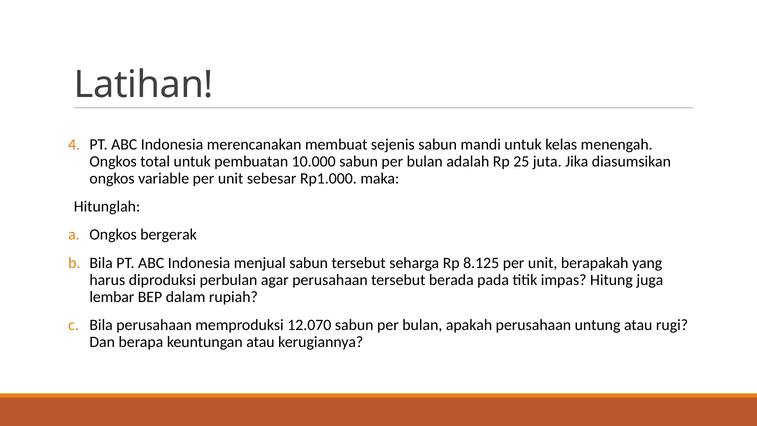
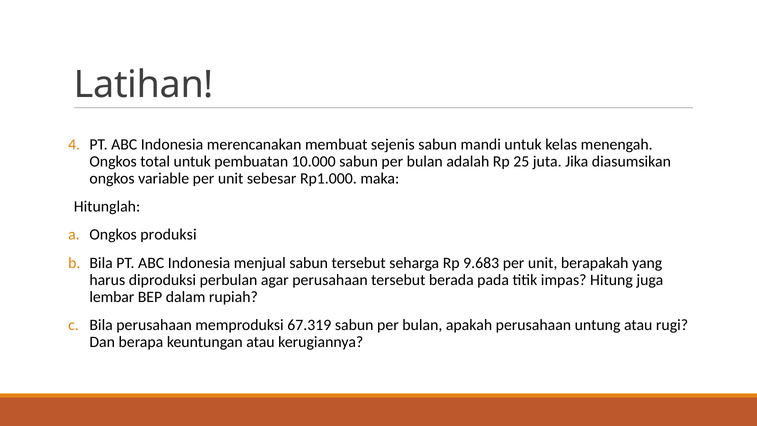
bergerak: bergerak -> produksi
8.125: 8.125 -> 9.683
12.070: 12.070 -> 67.319
